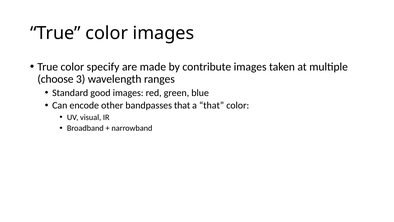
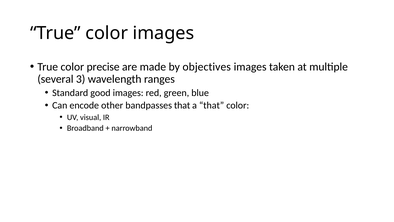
specify: specify -> precise
contribute: contribute -> objectives
choose: choose -> several
